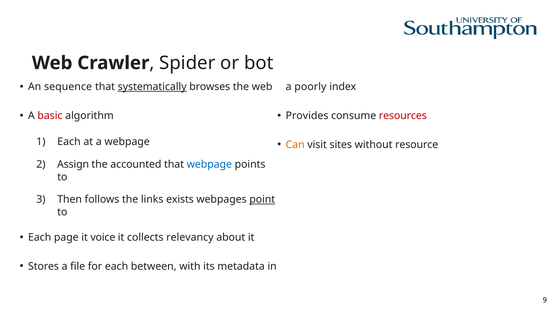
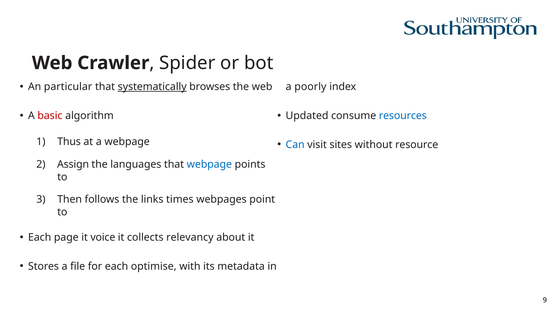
sequence: sequence -> particular
Provides: Provides -> Updated
resources colour: red -> blue
Each at (69, 142): Each -> Thus
Can colour: orange -> blue
accounted: accounted -> languages
exists: exists -> times
point underline: present -> none
between: between -> optimise
